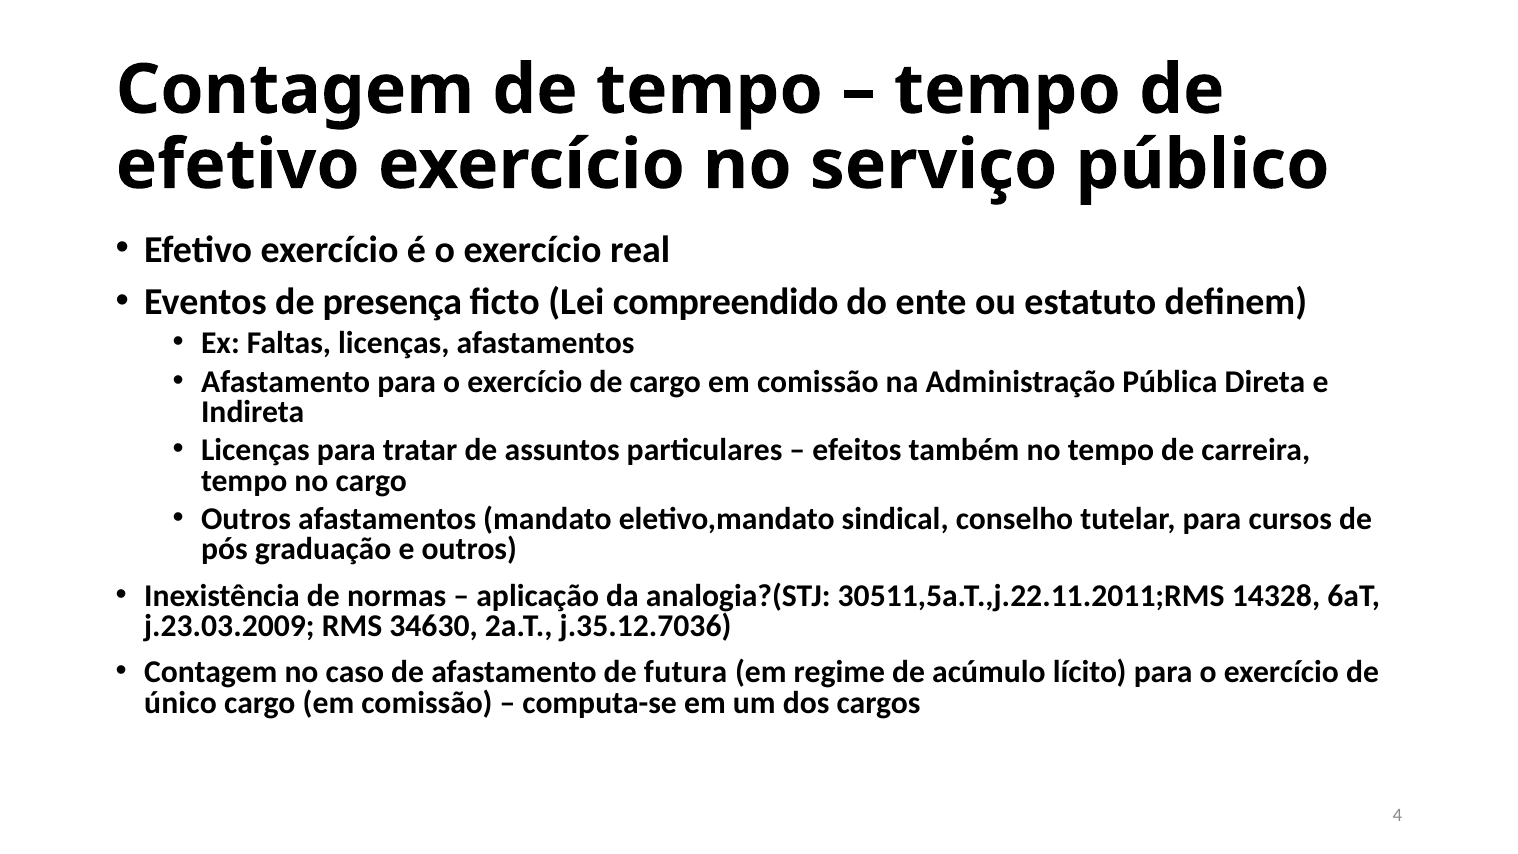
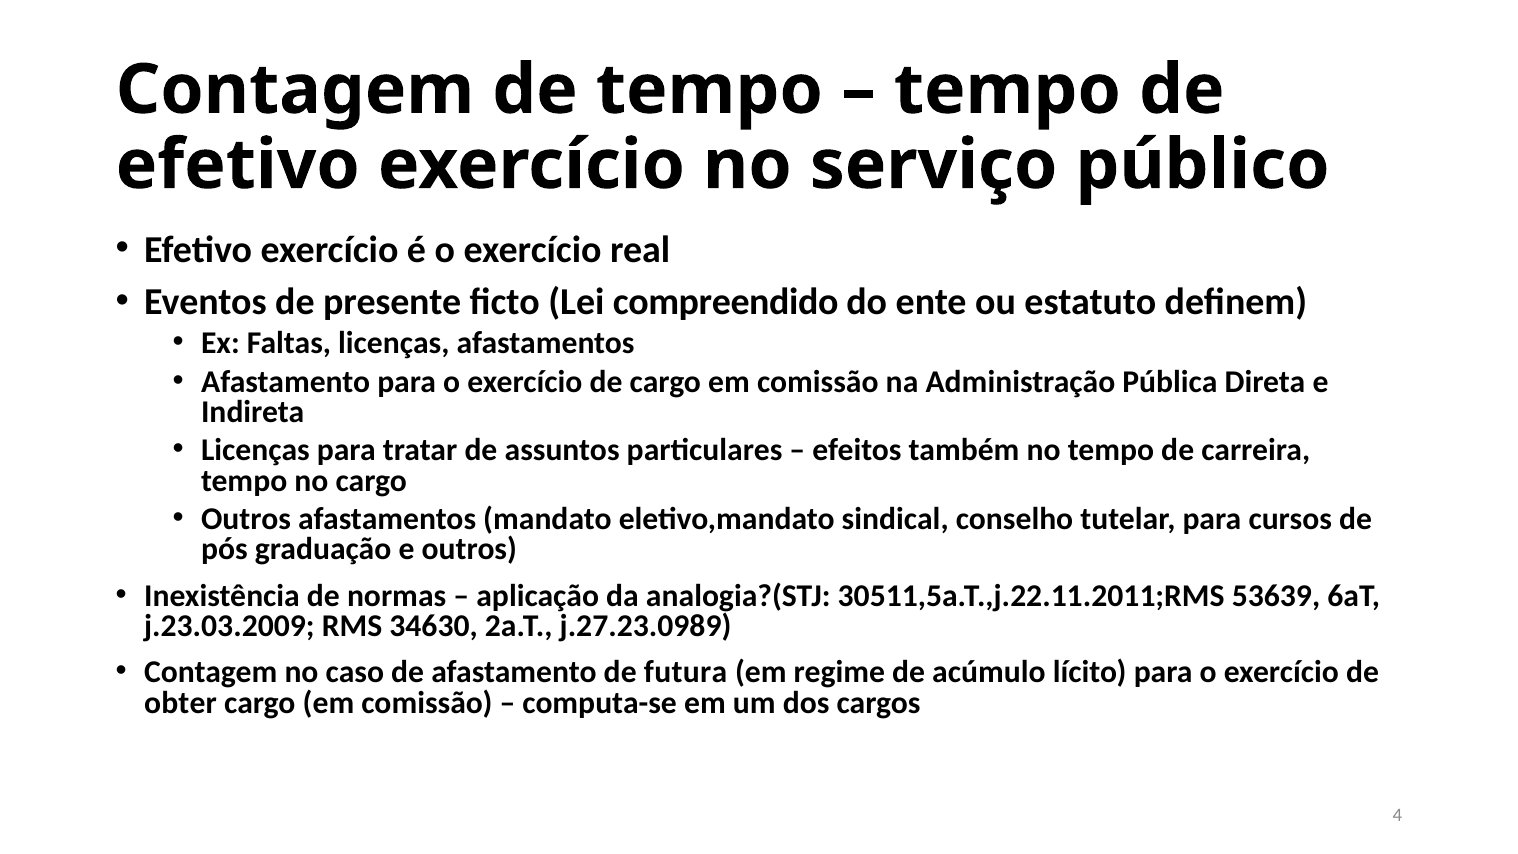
presença: presença -> presente
14328: 14328 -> 53639
j.35.12.7036: j.35.12.7036 -> j.27.23.0989
único: único -> obter
